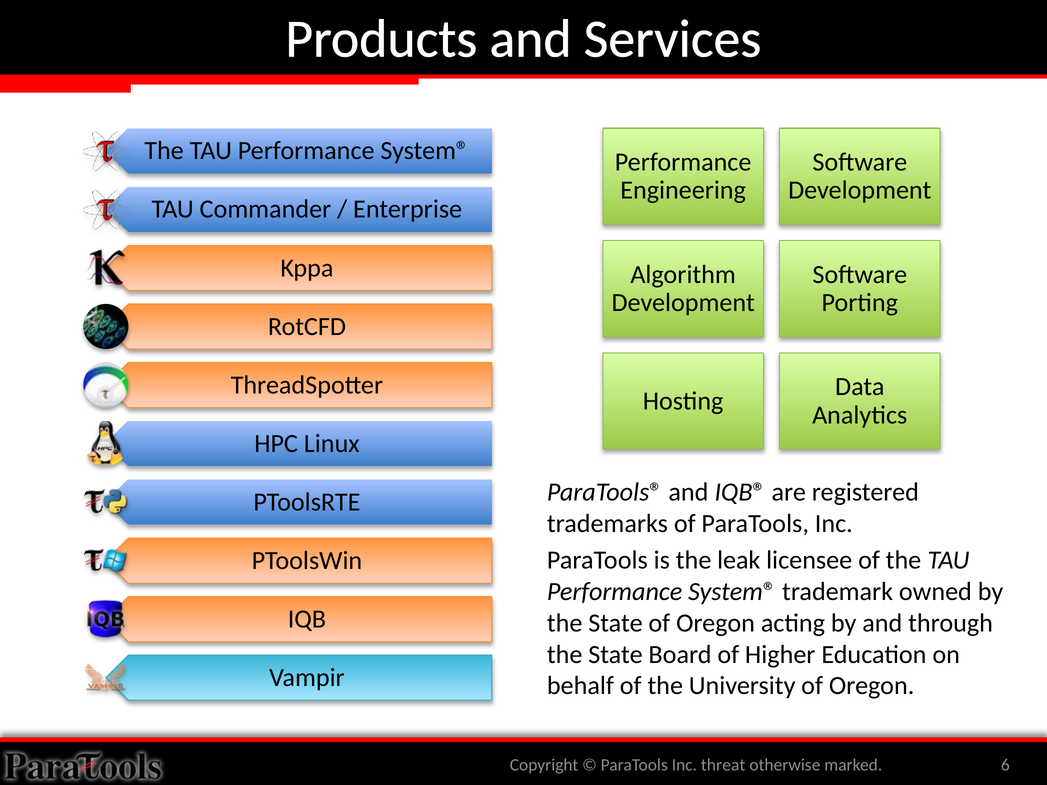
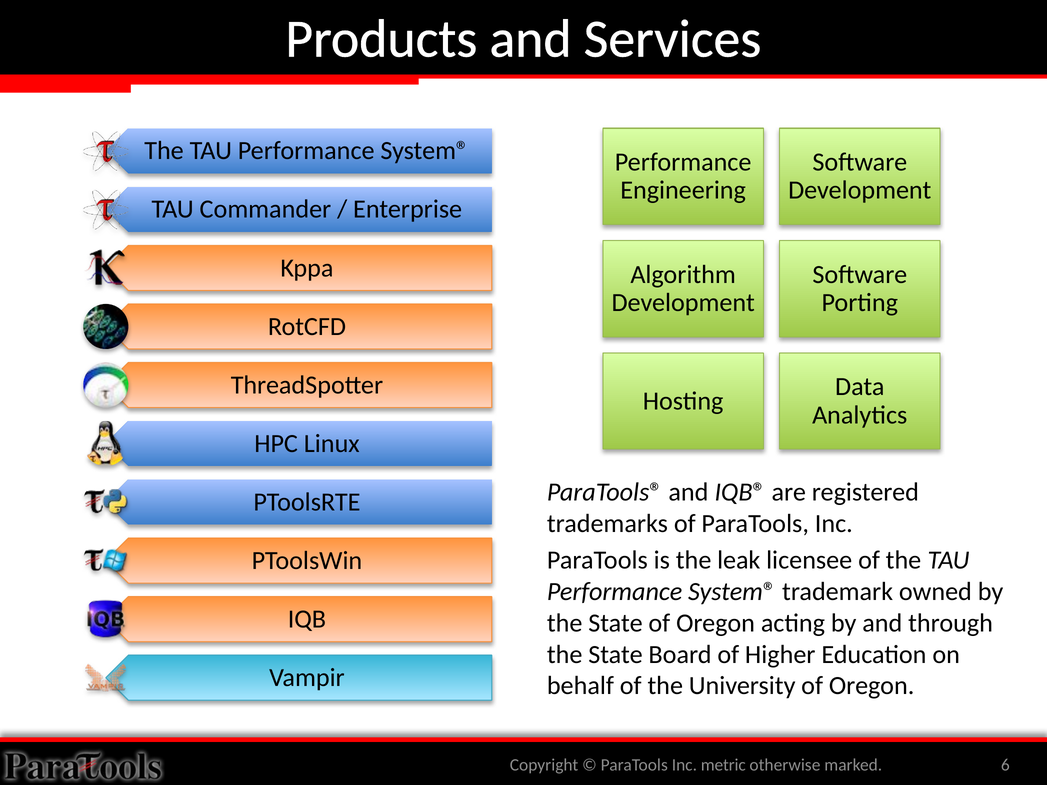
threat: threat -> metric
